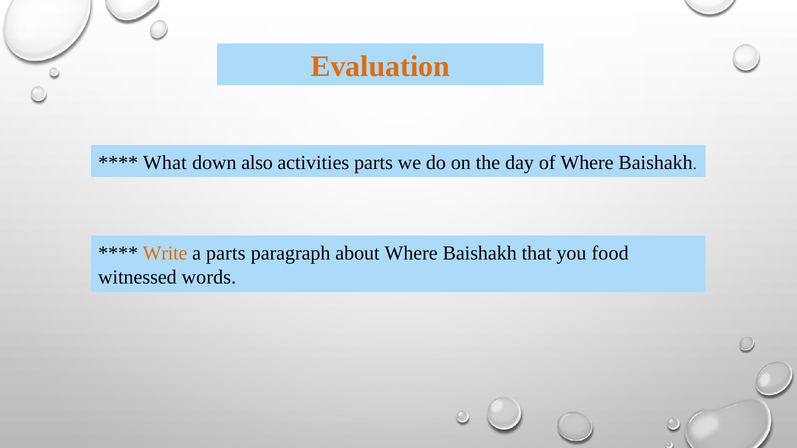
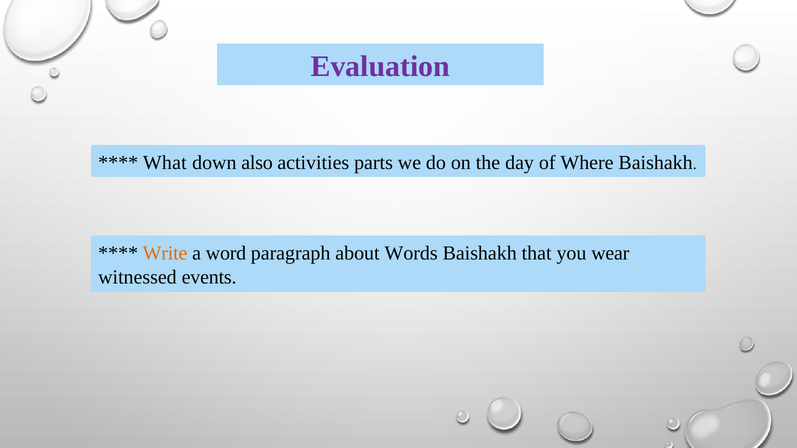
Evaluation colour: orange -> purple
a parts: parts -> word
about Where: Where -> Words
food: food -> wear
words: words -> events
